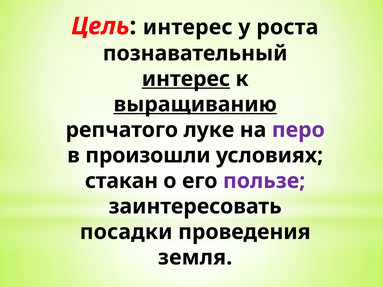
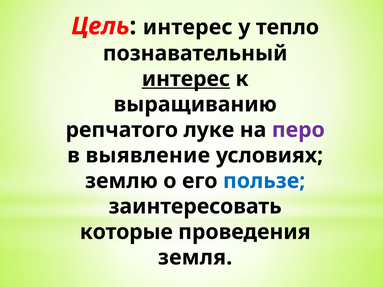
роста: роста -> тепло
выращиванию underline: present -> none
произошли: произошли -> выявление
стакан: стакан -> землю
пользе colour: purple -> blue
посадки: посадки -> которые
